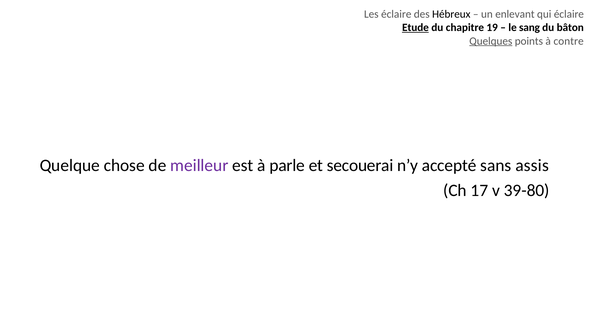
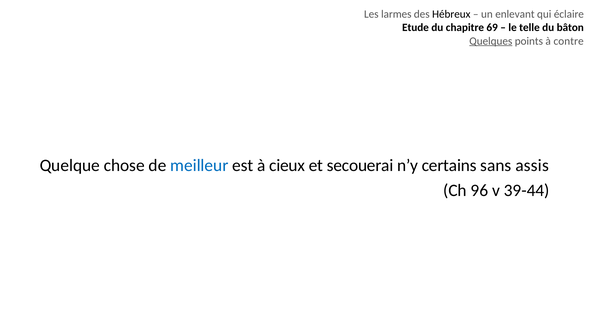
Les éclaire: éclaire -> larmes
Etude underline: present -> none
19: 19 -> 69
sang: sang -> telle
meilleur colour: purple -> blue
parle: parle -> cieux
accepté: accepté -> certains
17: 17 -> 96
39-80: 39-80 -> 39-44
